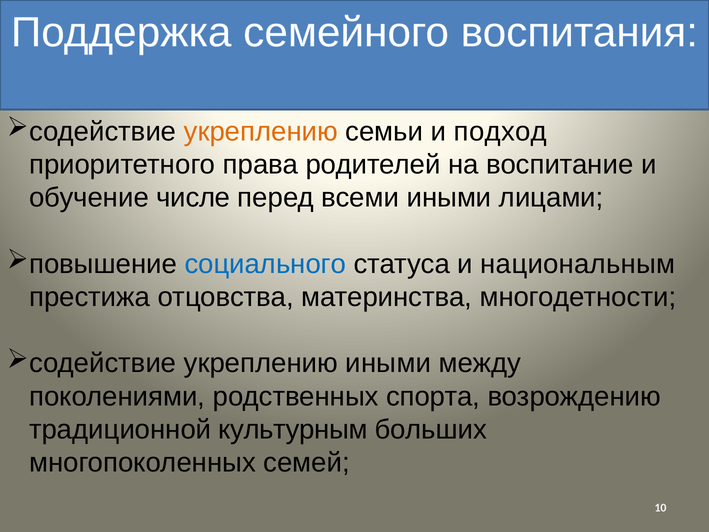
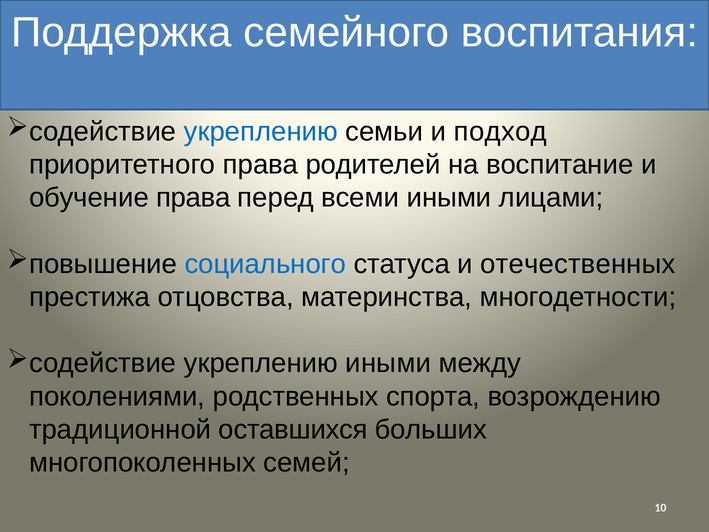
укреплению at (261, 131) colour: orange -> blue
обучение числе: числе -> права
национальным: национальным -> отечественных
культурным: культурным -> оставшихся
